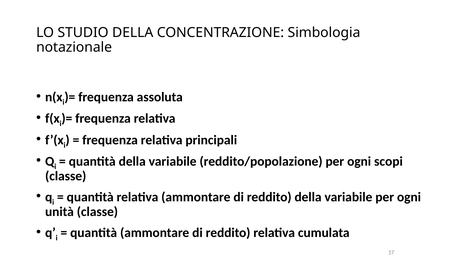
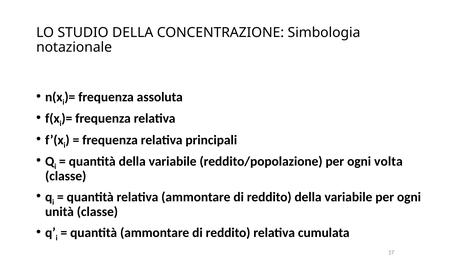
scopi: scopi -> volta
